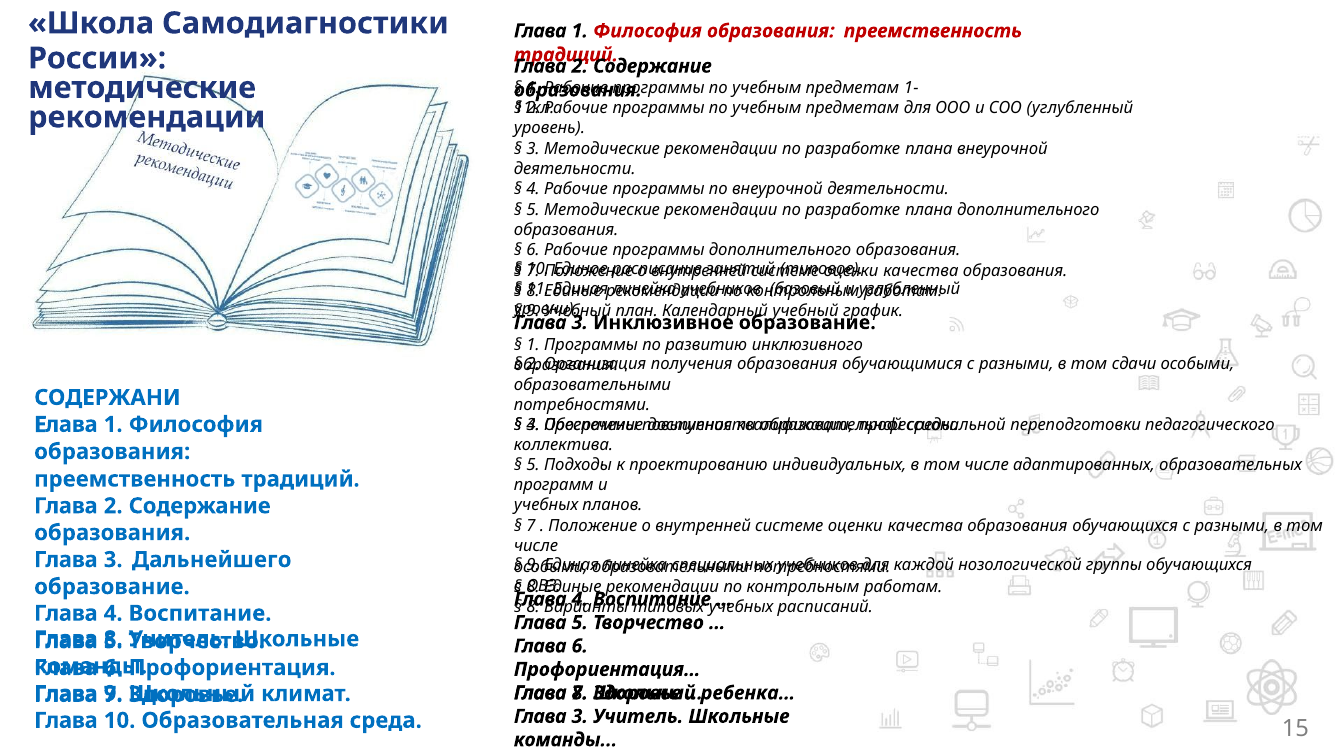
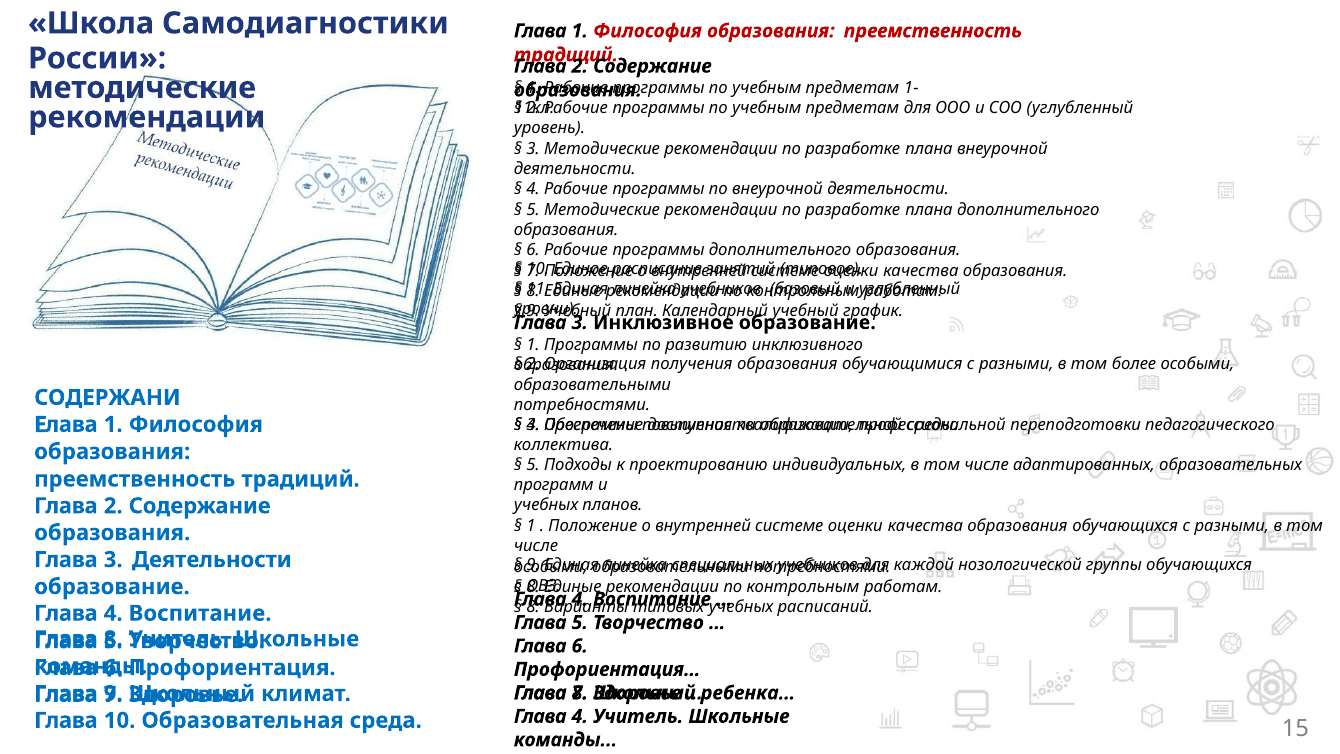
сдачи: сдачи -> более
7 at (531, 526): 7 -> 1
3 Дальнейшего: Дальнейшего -> Деятельности
3 at (580, 716): 3 -> 4
